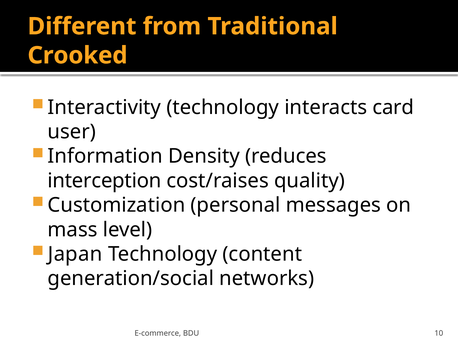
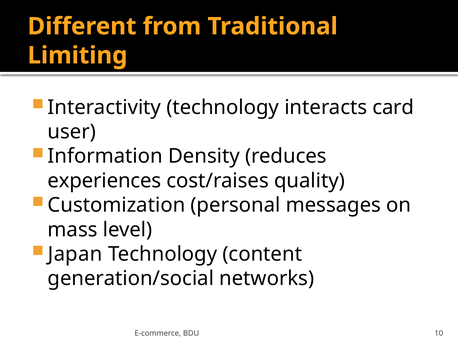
Crooked: Crooked -> Limiting
interception: interception -> experiences
